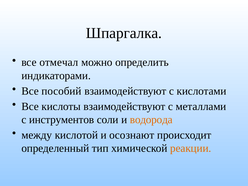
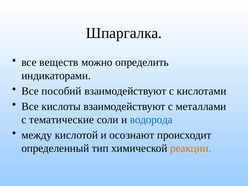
отмечал: отмечал -> веществ
инструментов: инструментов -> тематические
водорода colour: orange -> blue
